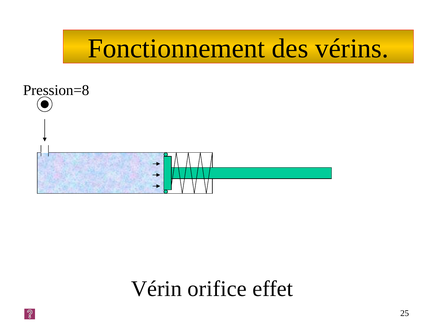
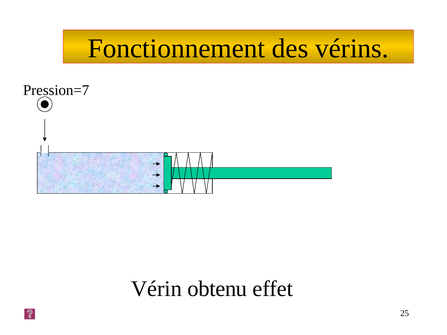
Pression=8: Pression=8 -> Pression=7
orifice: orifice -> obtenu
